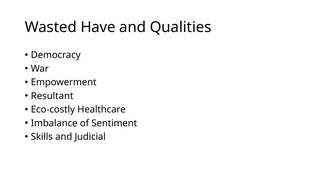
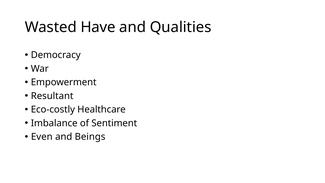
Skills: Skills -> Even
Judicial: Judicial -> Beings
